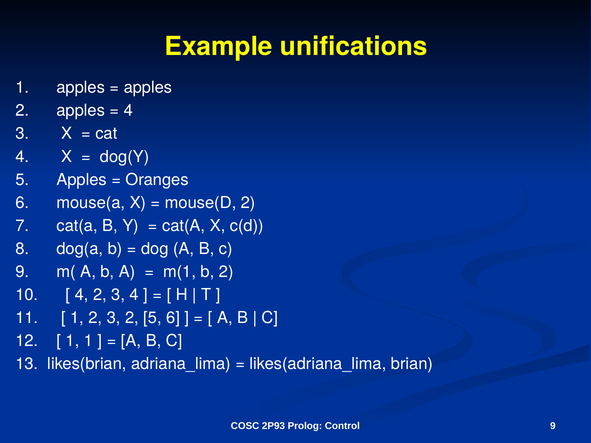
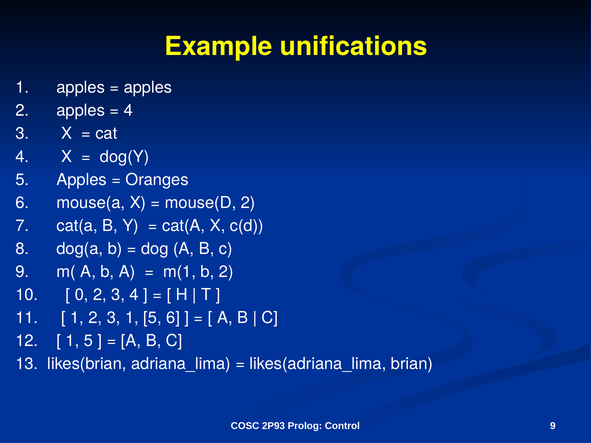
4 at (82, 295): 4 -> 0
3 2: 2 -> 1
1 at (88, 341): 1 -> 5
